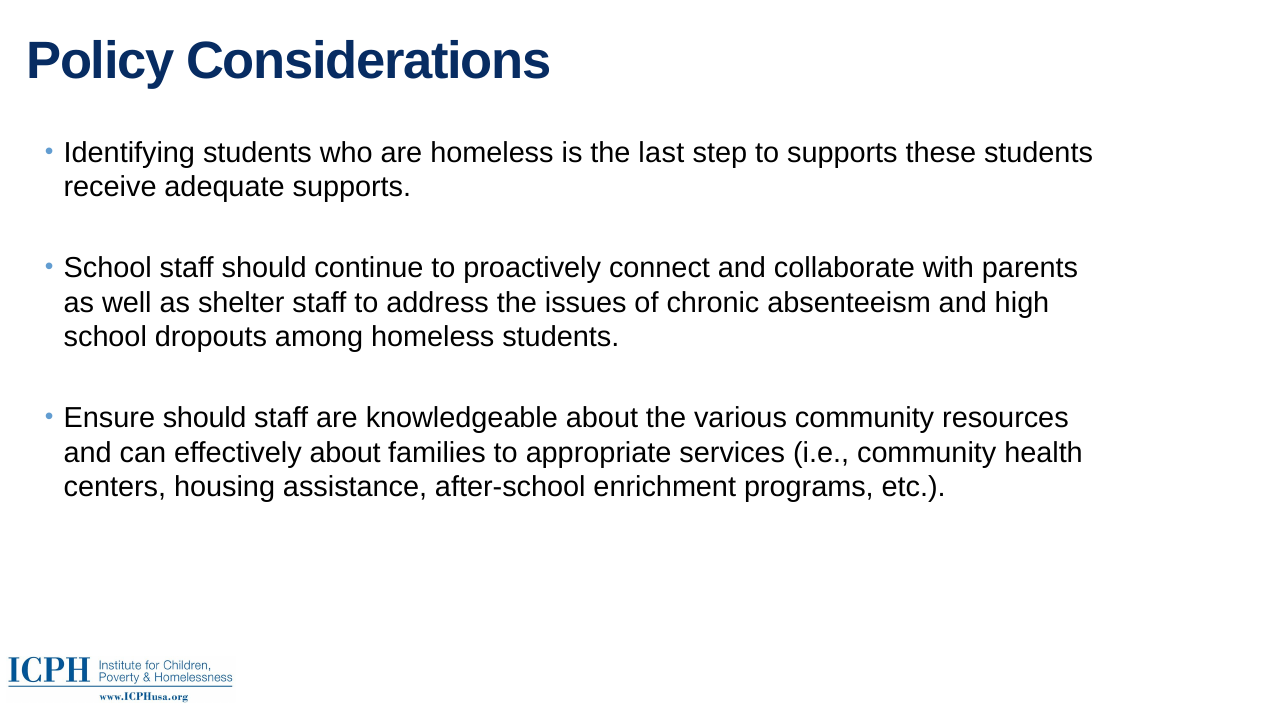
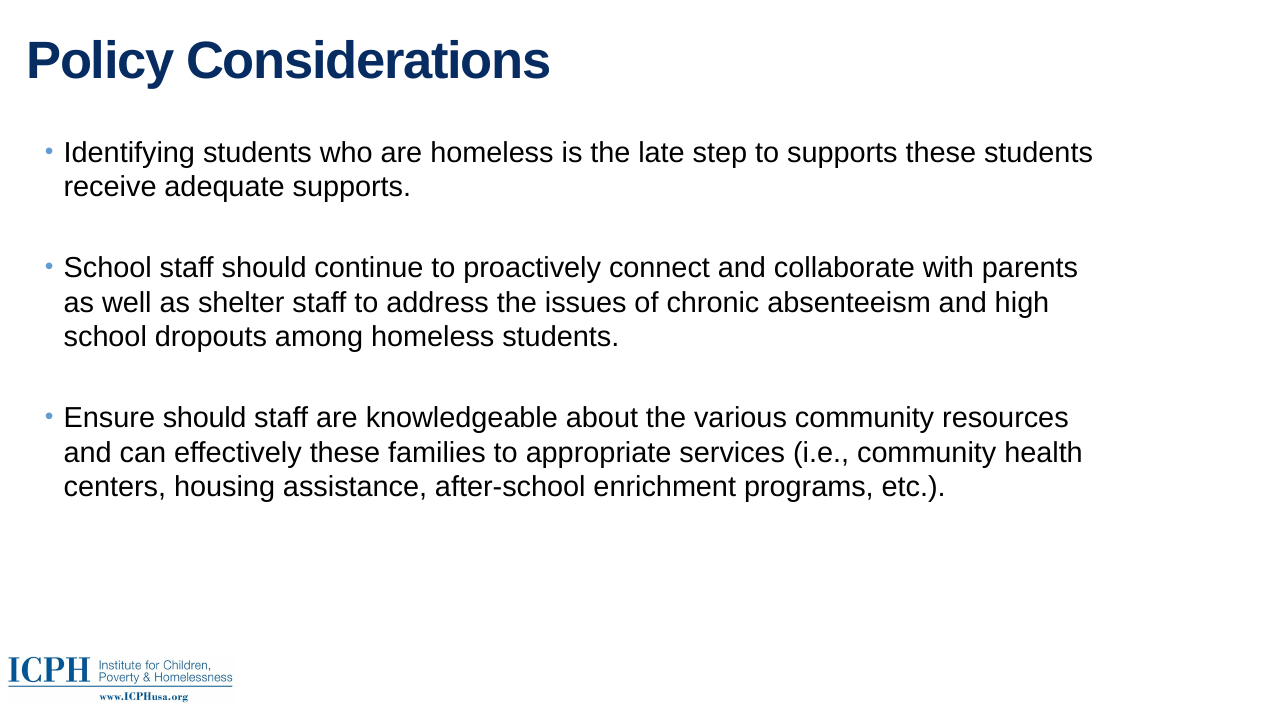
last: last -> late
effectively about: about -> these
